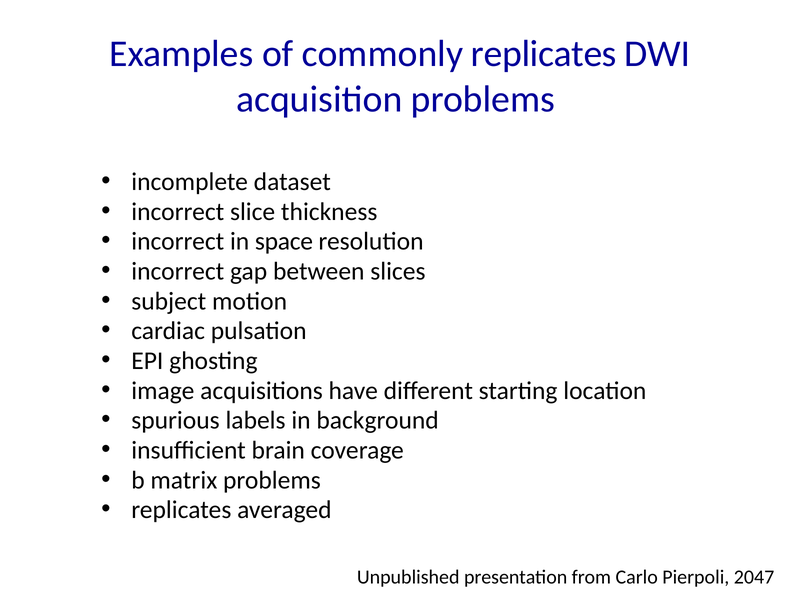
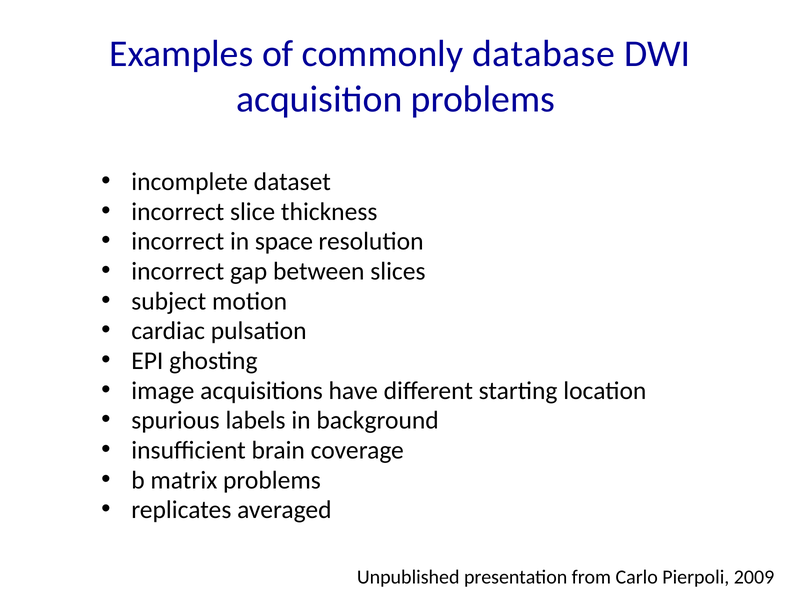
commonly replicates: replicates -> database
2047: 2047 -> 2009
